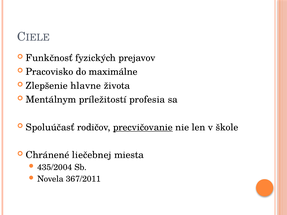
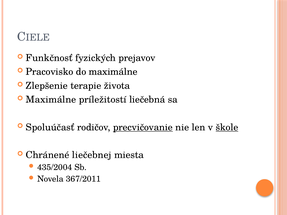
hlavne: hlavne -> terapie
Mentálnym at (51, 100): Mentálnym -> Maximálne
profesia: profesia -> liečebná
škole underline: none -> present
